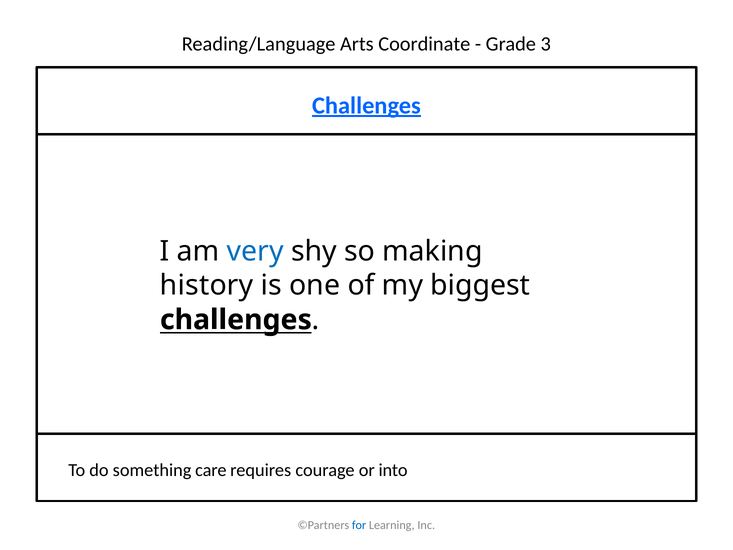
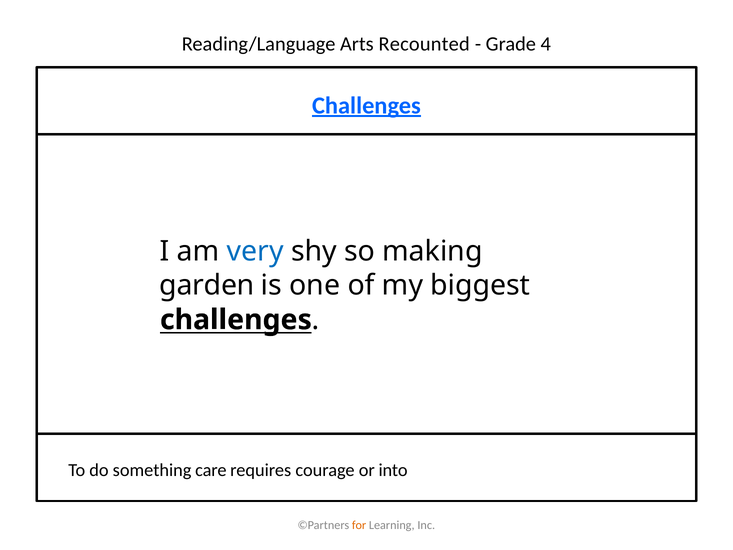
Coordinate: Coordinate -> Recounted
3: 3 -> 4
history: history -> garden
for colour: blue -> orange
